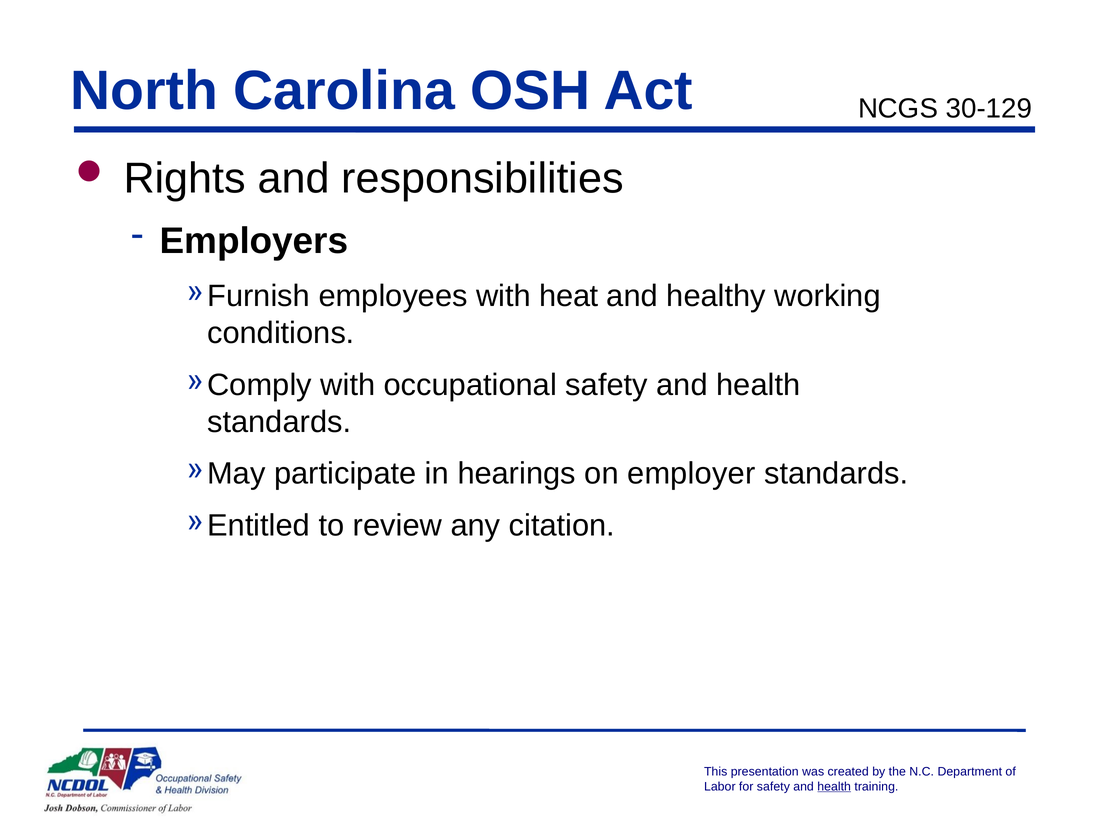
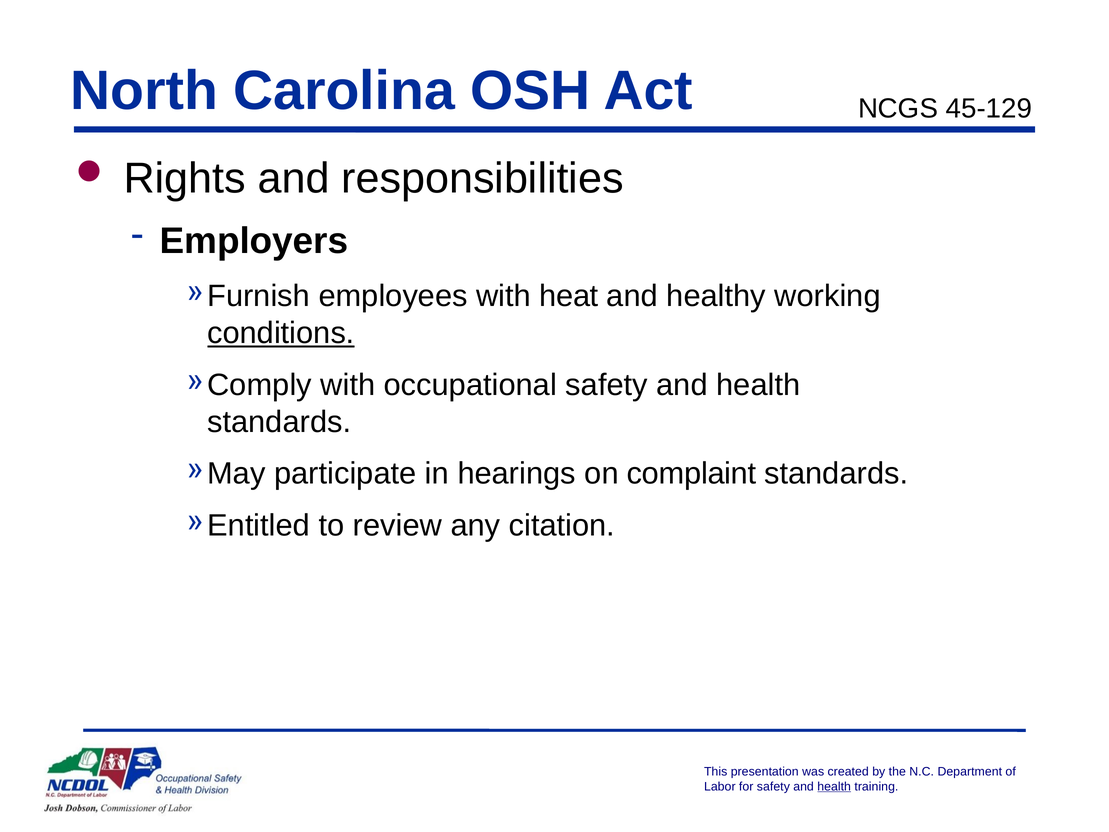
30-129: 30-129 -> 45-129
conditions underline: none -> present
employer: employer -> complaint
